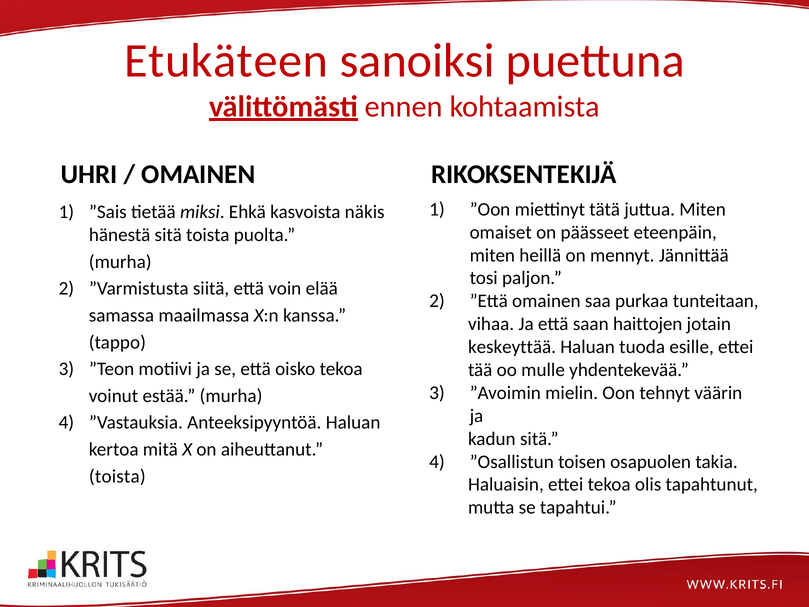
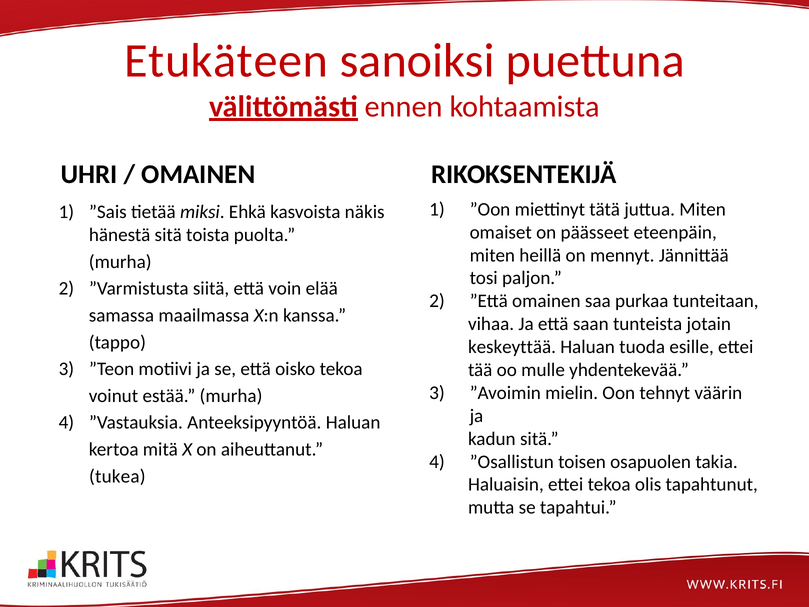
haittojen: haittojen -> tunteista
toista at (117, 476): toista -> tukea
